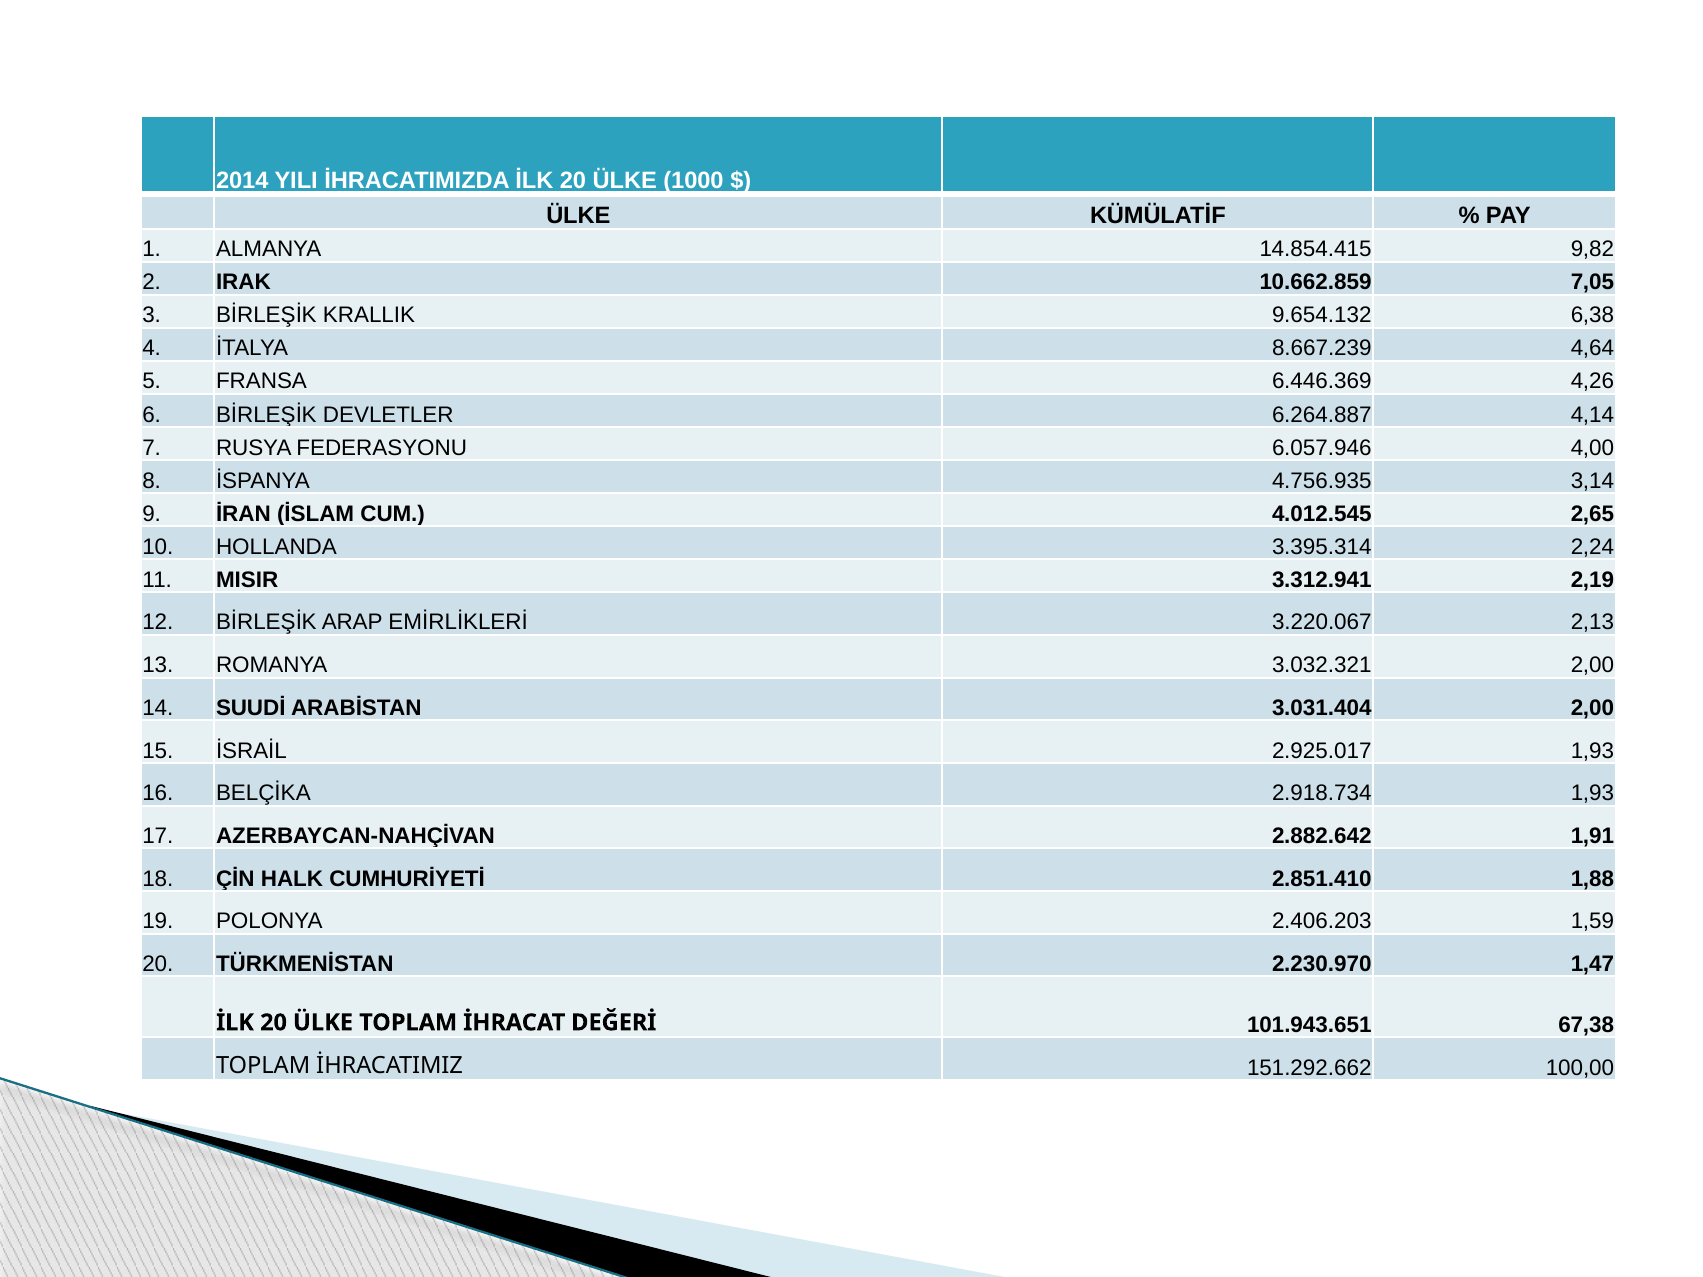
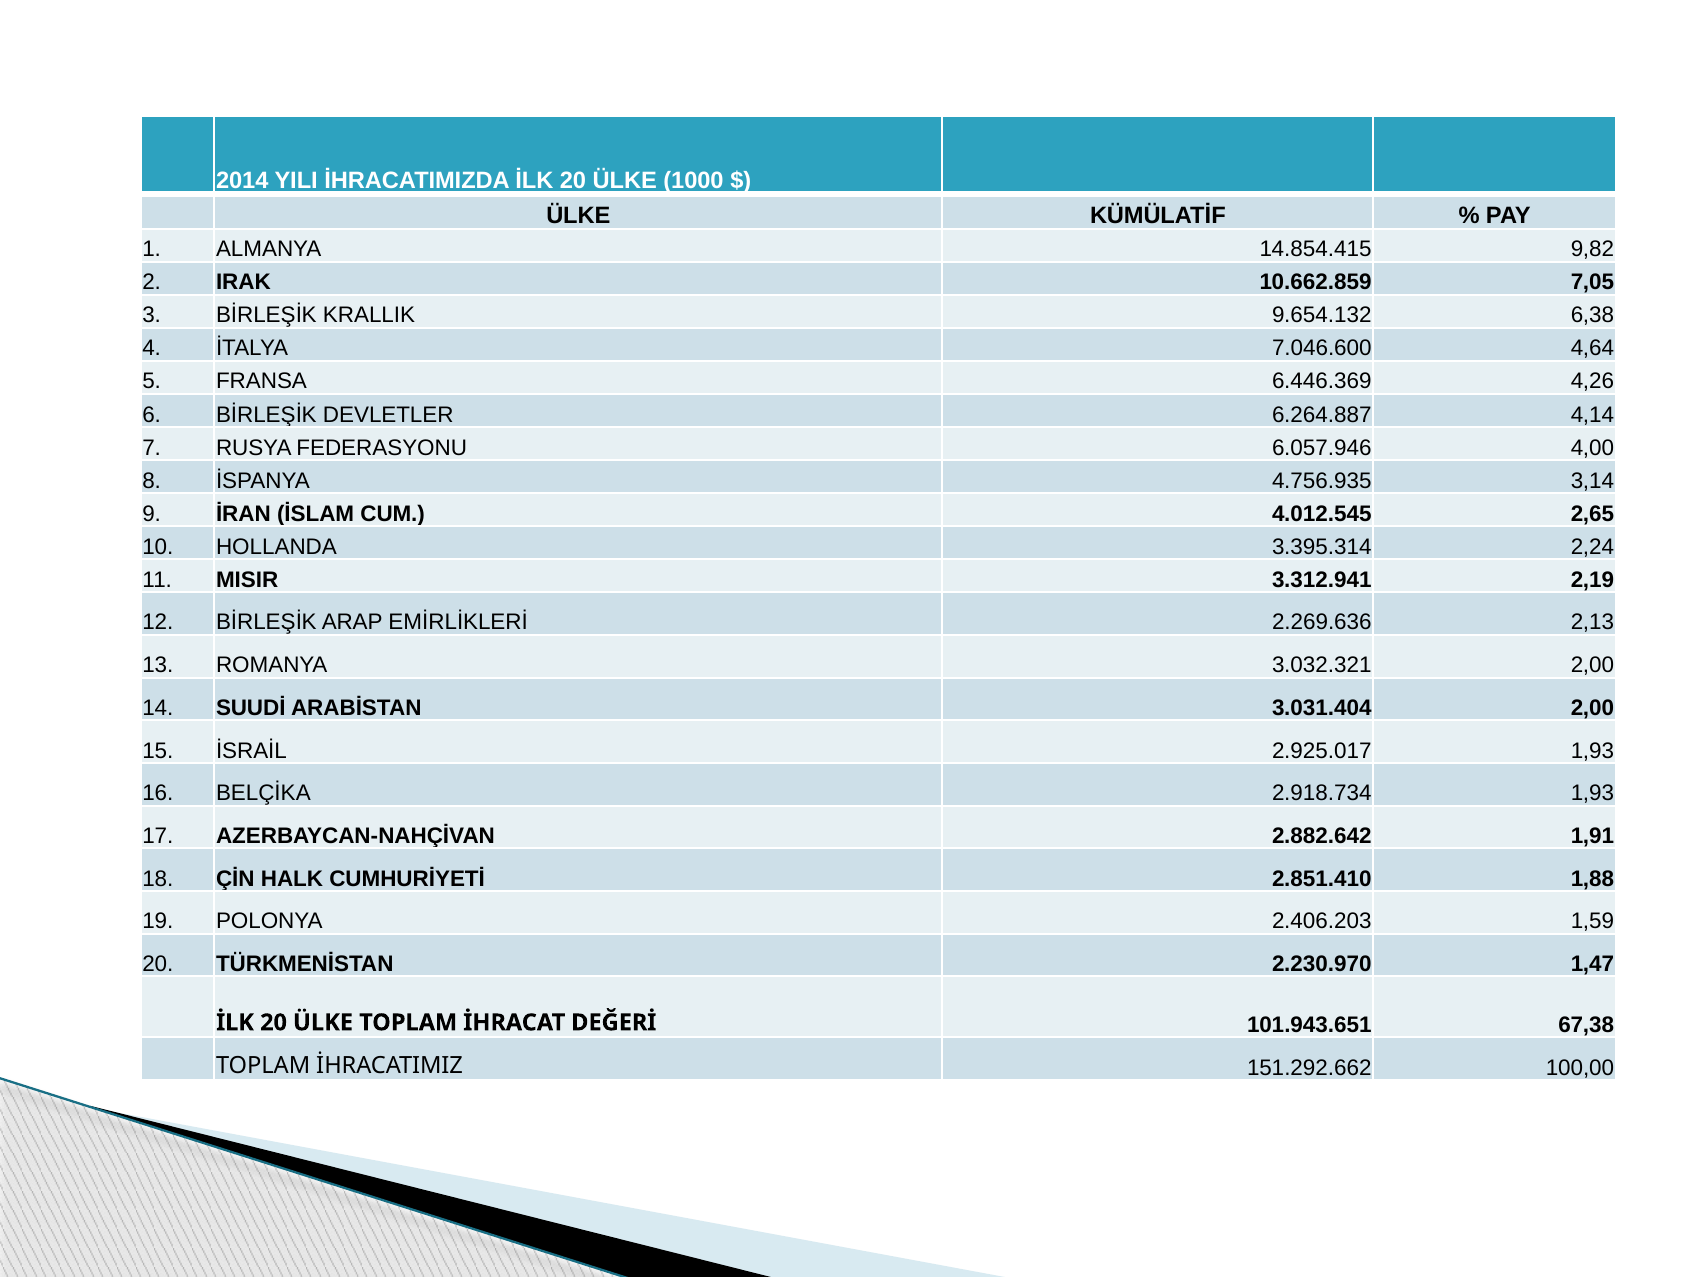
8.667.239: 8.667.239 -> 7.046.600
3.220.067: 3.220.067 -> 2.269.636
